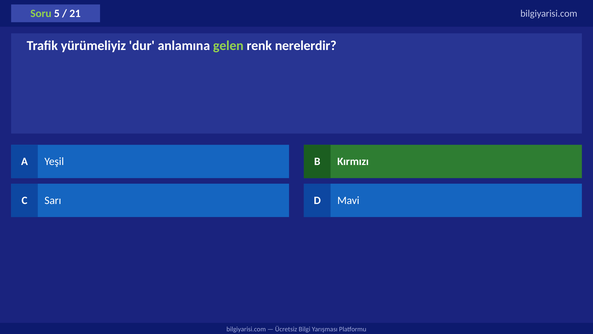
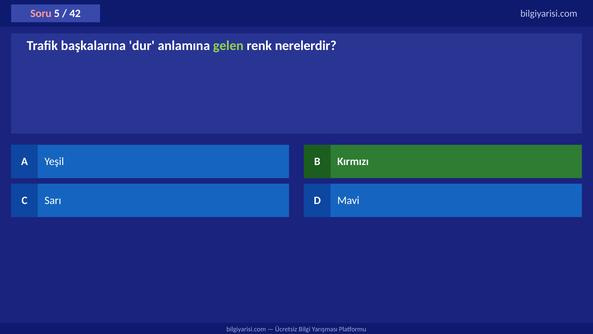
Soru colour: light green -> pink
21: 21 -> 42
yürümeliyiz: yürümeliyiz -> başkalarına
